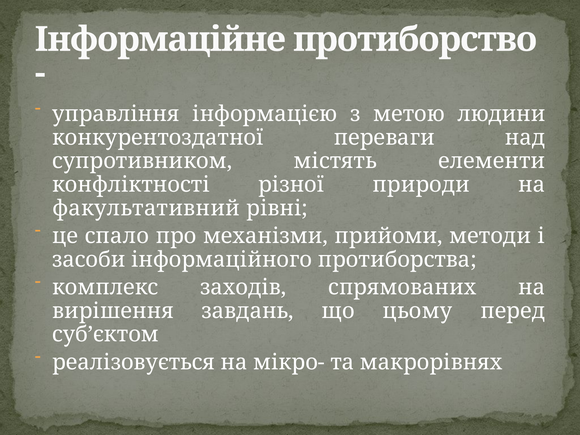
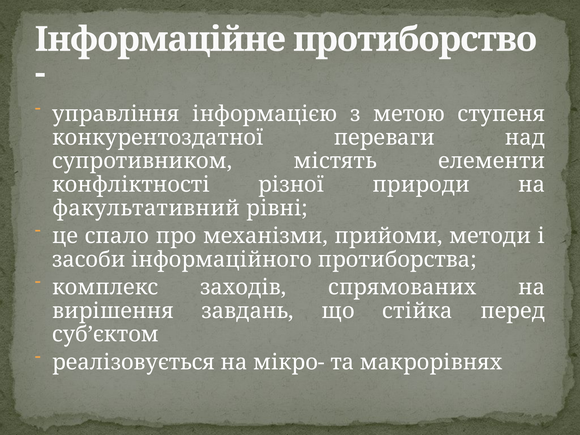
людини: людини -> ступеня
цьому: цьому -> стійка
